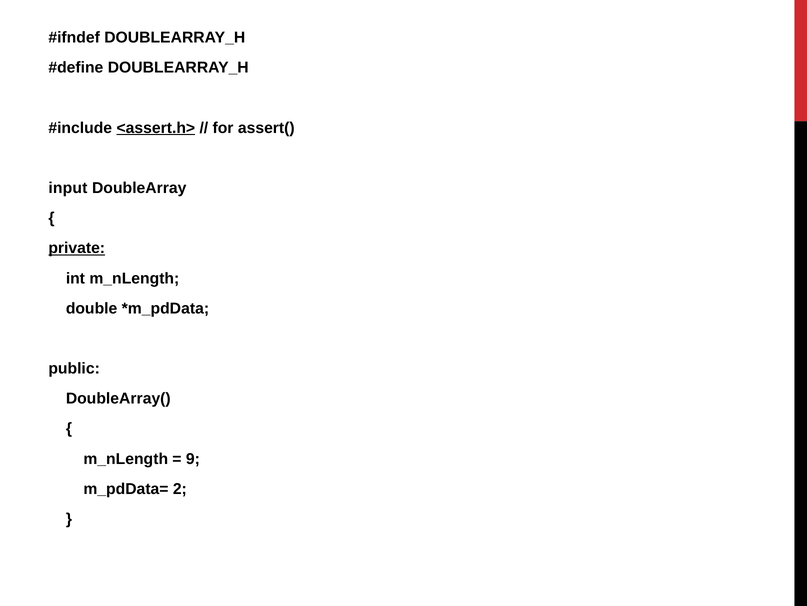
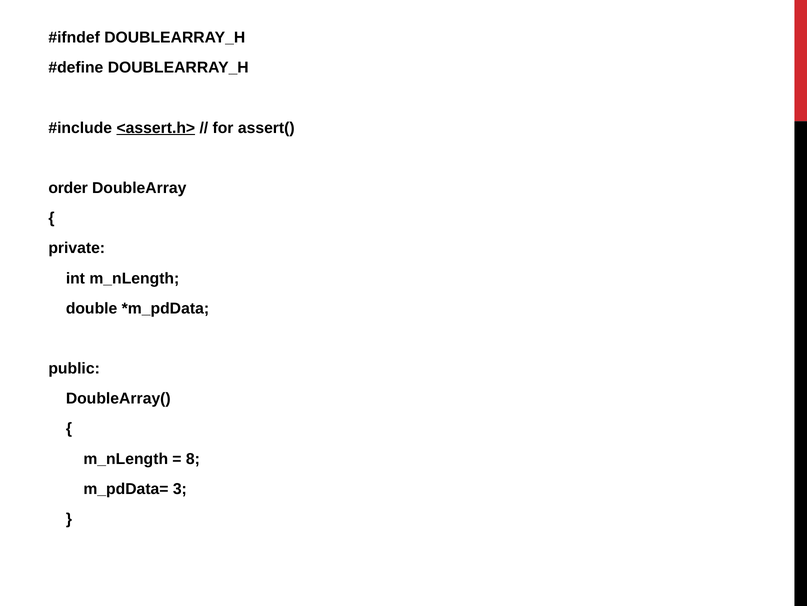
input: input -> order
private underline: present -> none
9: 9 -> 8
2: 2 -> 3
